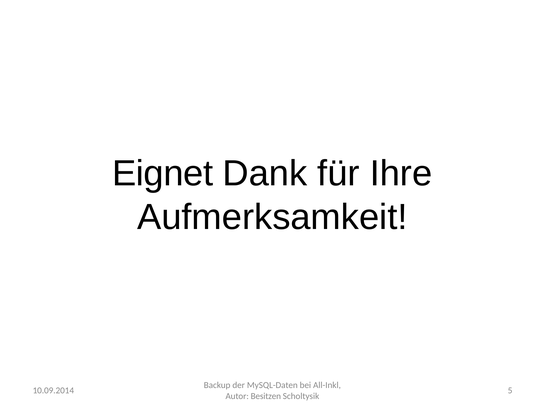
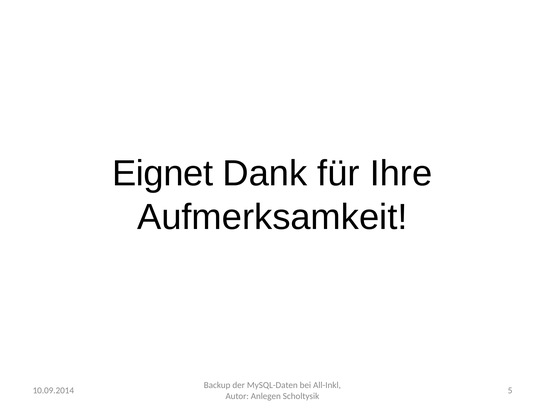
Besitzen: Besitzen -> Anlegen
